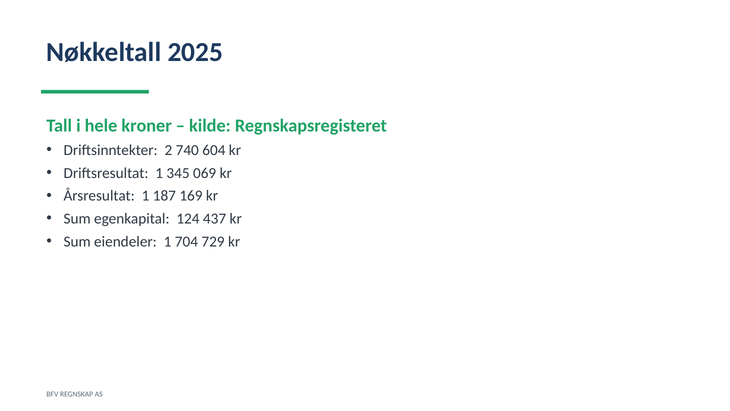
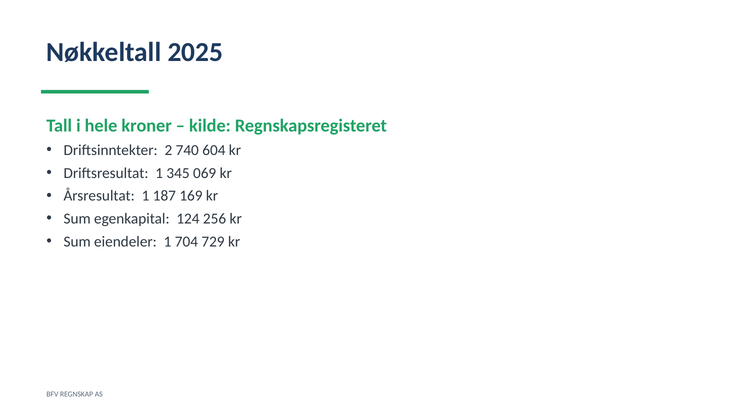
437: 437 -> 256
